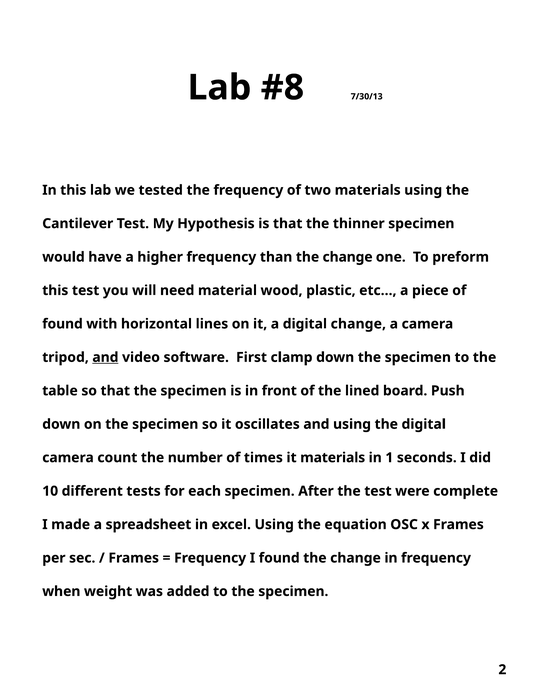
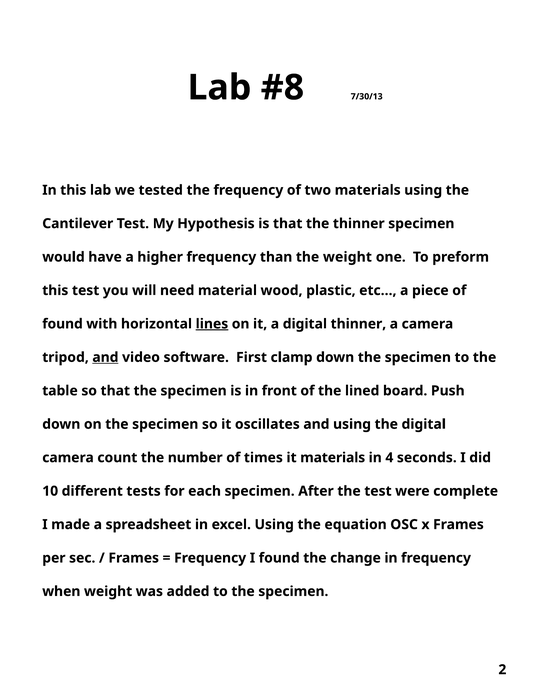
than the change: change -> weight
lines underline: none -> present
digital change: change -> thinner
1: 1 -> 4
